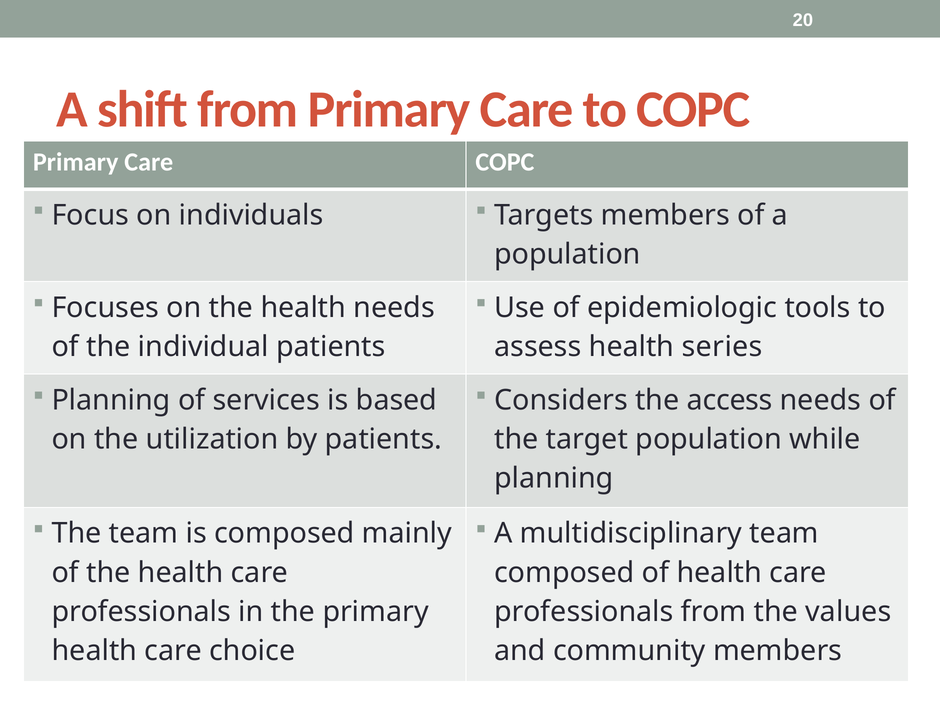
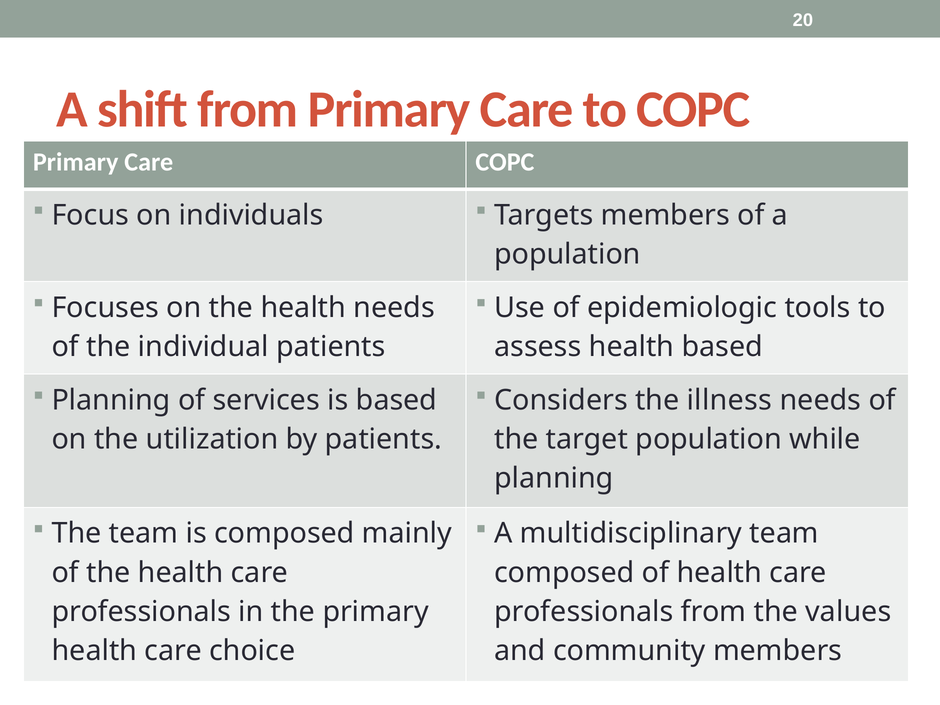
health series: series -> based
access: access -> illness
